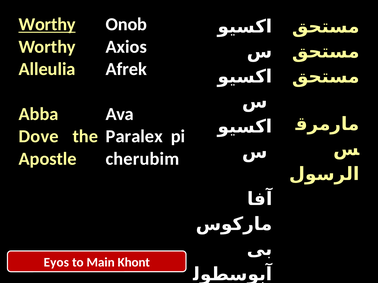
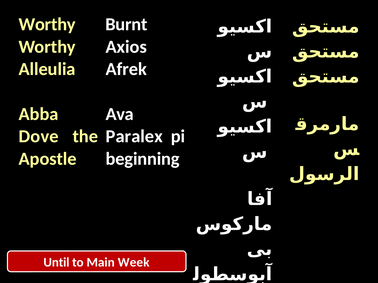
Worthy at (47, 24) underline: present -> none
Onob: Onob -> Burnt
cherubim: cherubim -> beginning
Eyos: Eyos -> Until
Khont: Khont -> Week
